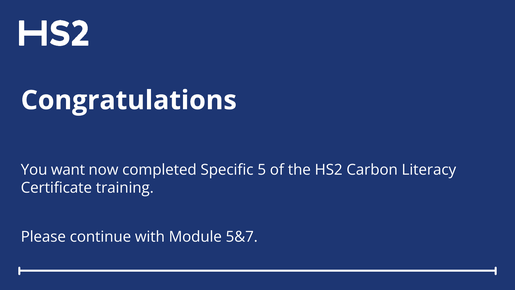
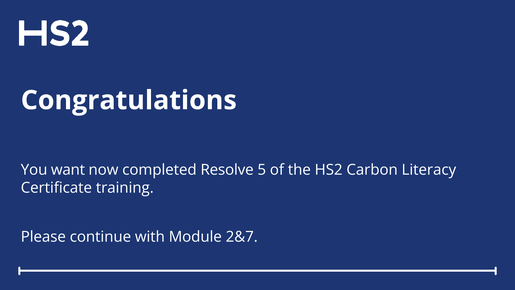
Specific: Specific -> Resolve
5&7: 5&7 -> 2&7
